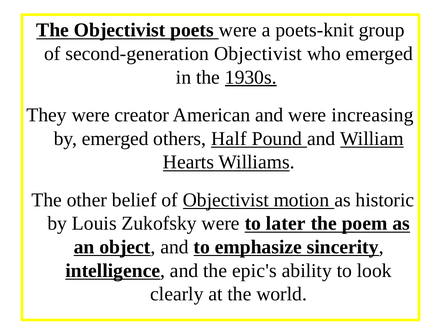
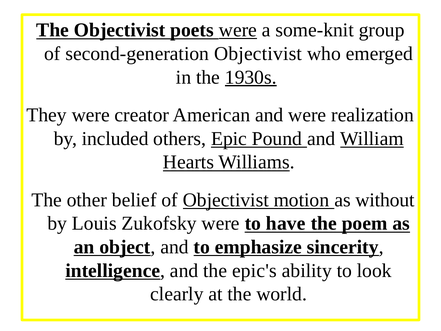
were at (238, 30) underline: none -> present
poets-knit: poets-knit -> some-knit
increasing: increasing -> realization
by emerged: emerged -> included
Half: Half -> Epic
historic: historic -> without
later: later -> have
